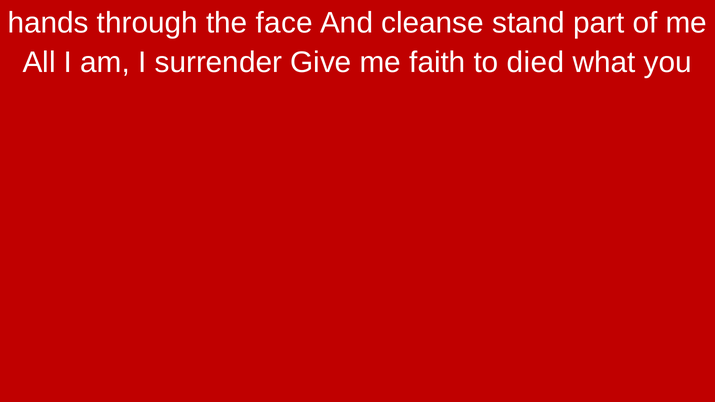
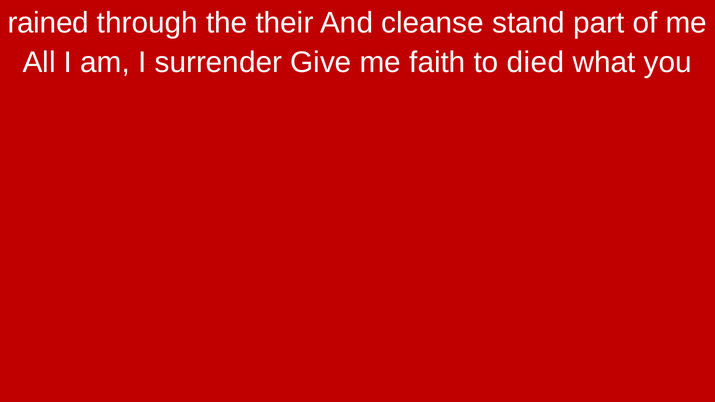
hands: hands -> rained
face: face -> their
